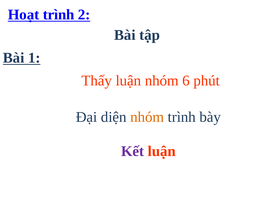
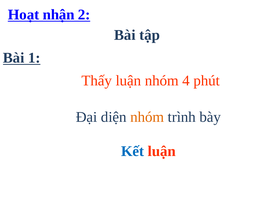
Hoạt trình: trình -> nhận
6: 6 -> 4
Kết colour: purple -> blue
